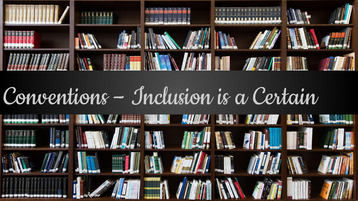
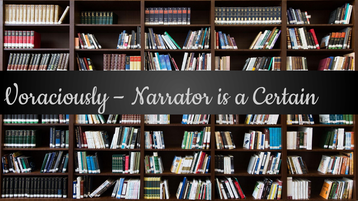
Conventions: Conventions -> Voraciously
Inclusion: Inclusion -> Narrator
